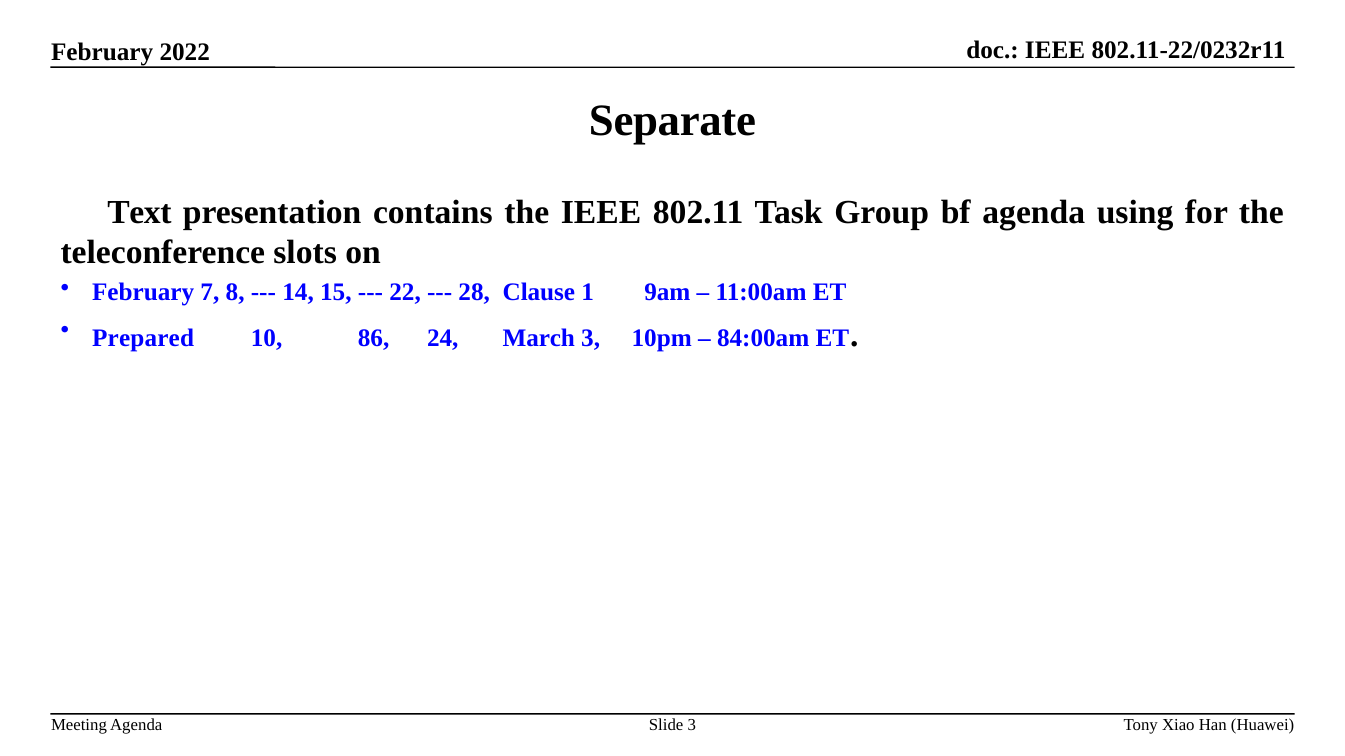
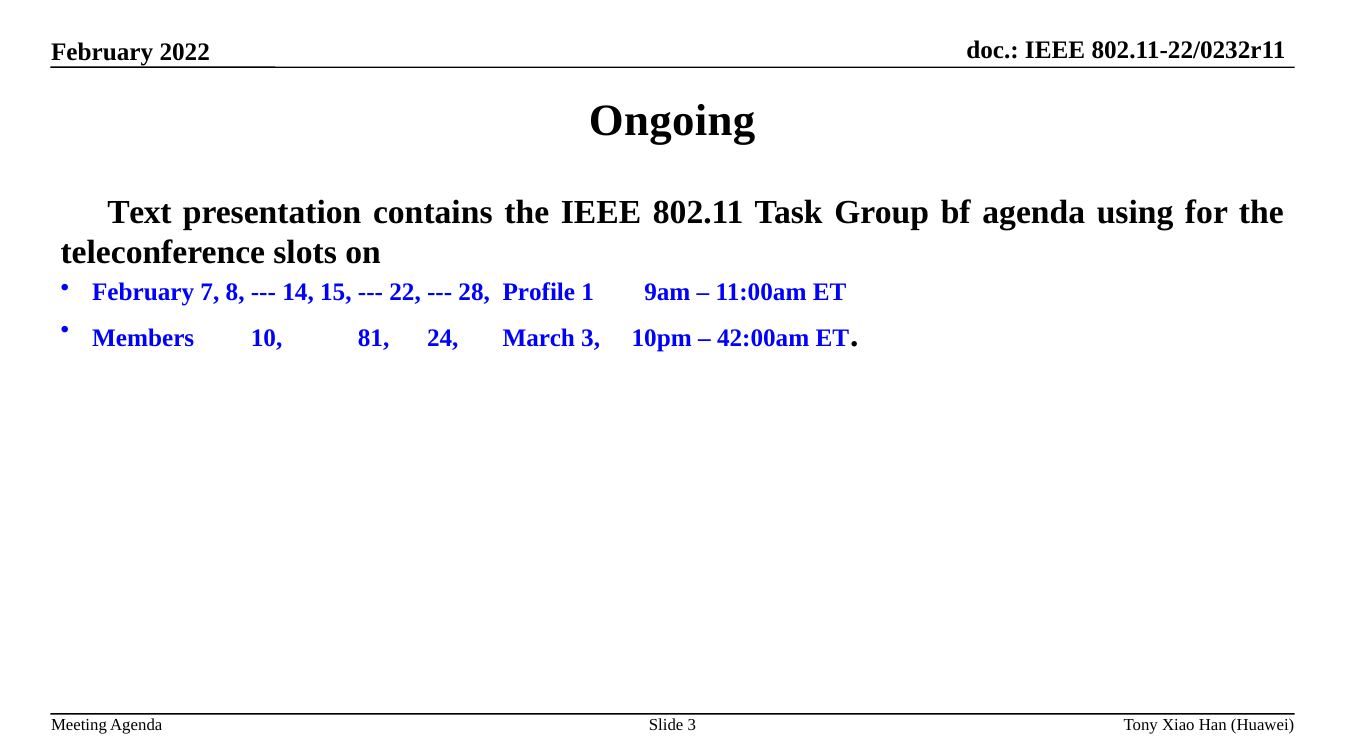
Separate: Separate -> Ongoing
Clause: Clause -> Profile
Prepared: Prepared -> Members
86: 86 -> 81
84:00am: 84:00am -> 42:00am
